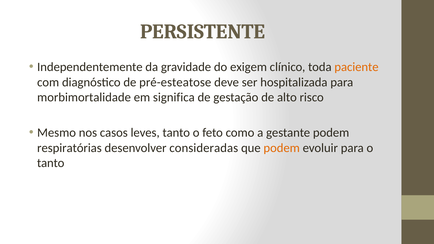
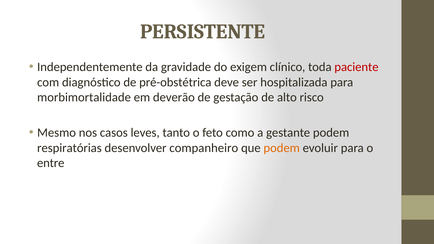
paciente colour: orange -> red
pré-esteatose: pré-esteatose -> pré-obstétrica
significa: significa -> deverão
consideradas: consideradas -> companheiro
tanto at (51, 163): tanto -> entre
